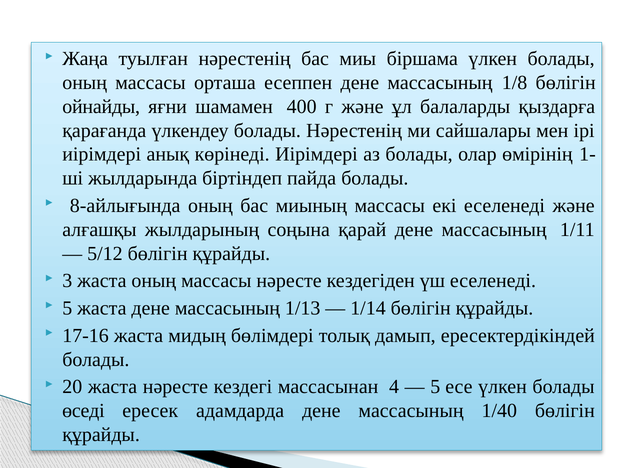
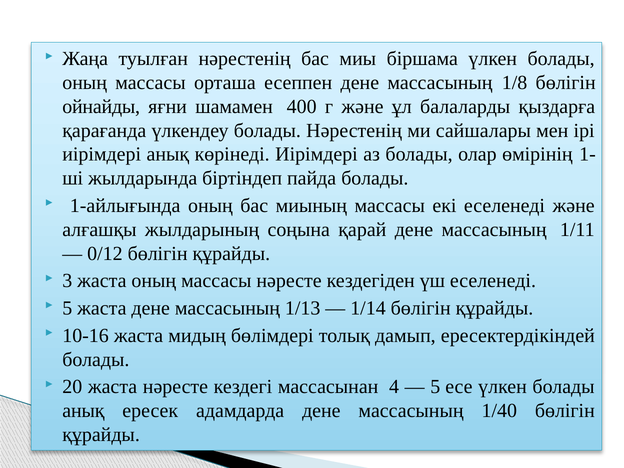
8-айлығында: 8-айлығында -> 1-айлығында
5/12: 5/12 -> 0/12
17-16: 17-16 -> 10-16
өседі at (83, 411): өседі -> анық
